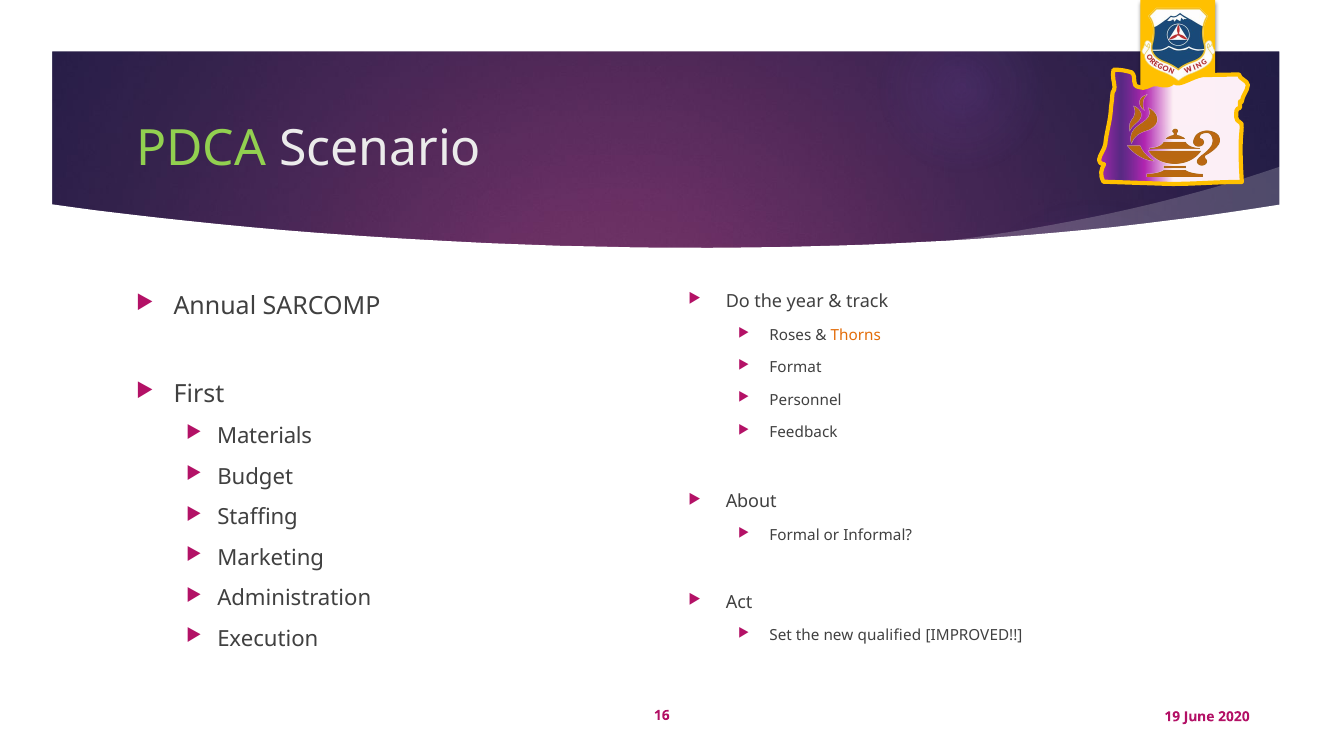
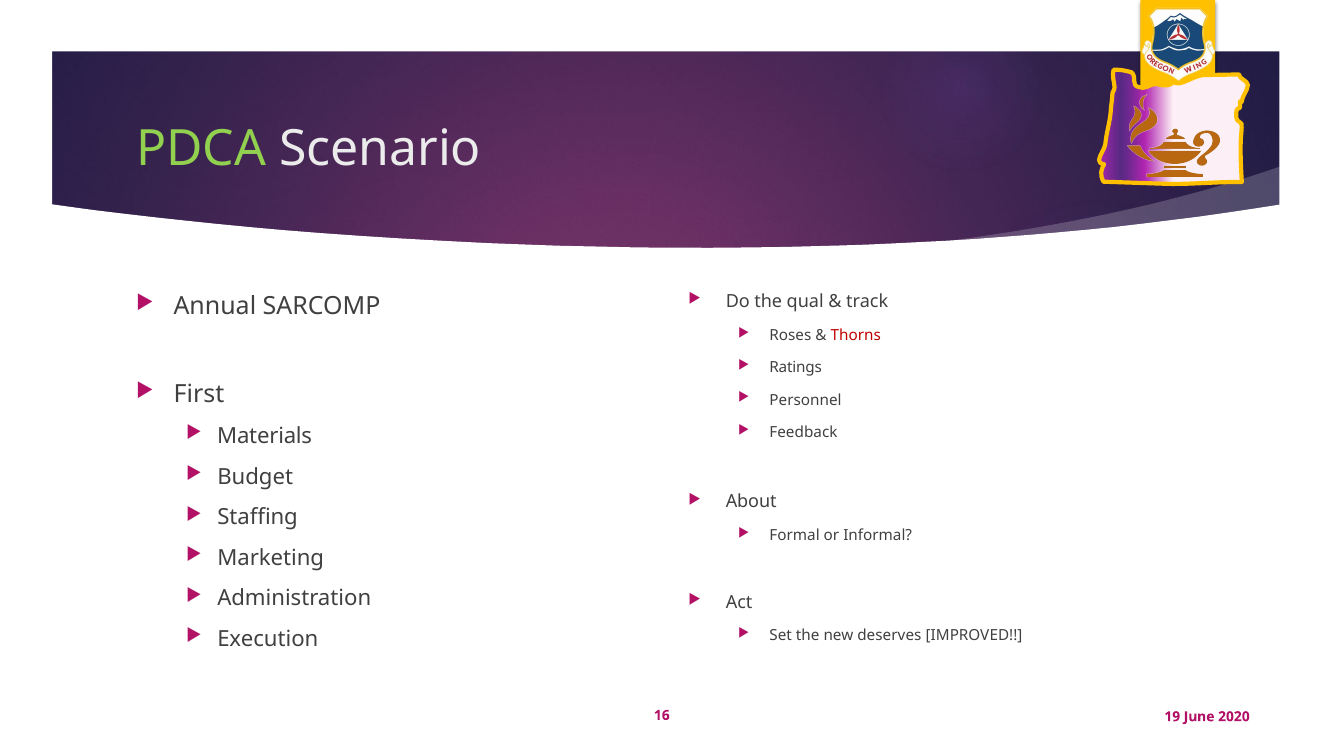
year: year -> qual
Thorns colour: orange -> red
Format: Format -> Ratings
qualified: qualified -> deserves
